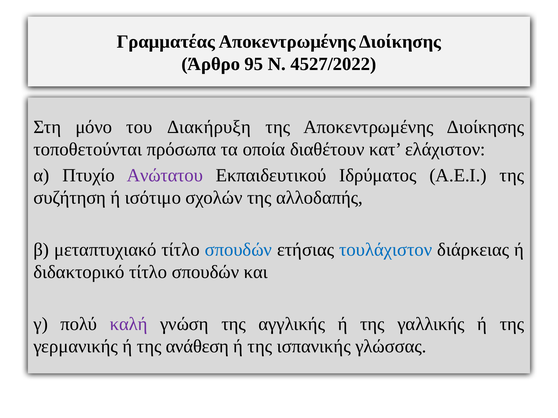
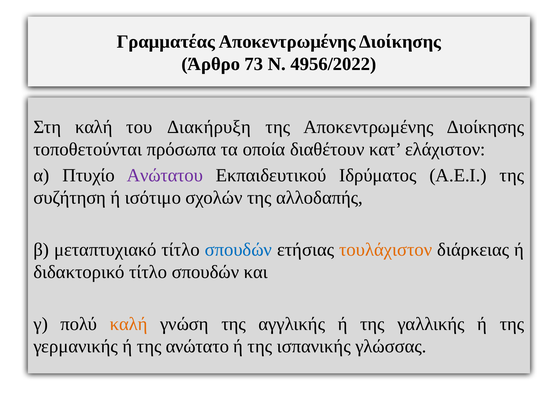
95: 95 -> 73
4527/2022: 4527/2022 -> 4956/2022
Στη μόνο: μόνο -> καλή
τουλάχιστον colour: blue -> orange
καλή at (129, 324) colour: purple -> orange
ανάθεση: ανάθεση -> ανώτατο
